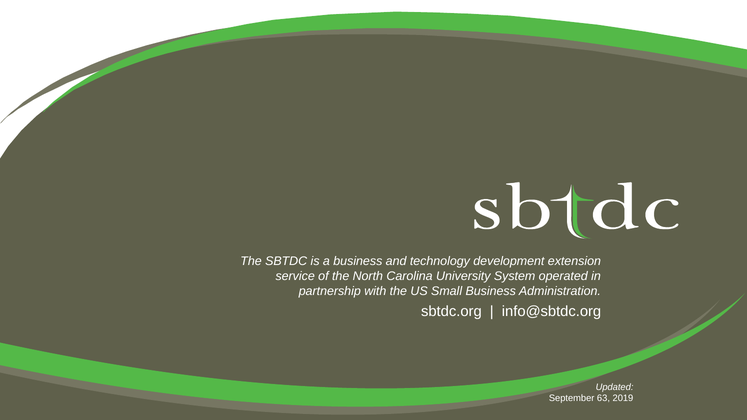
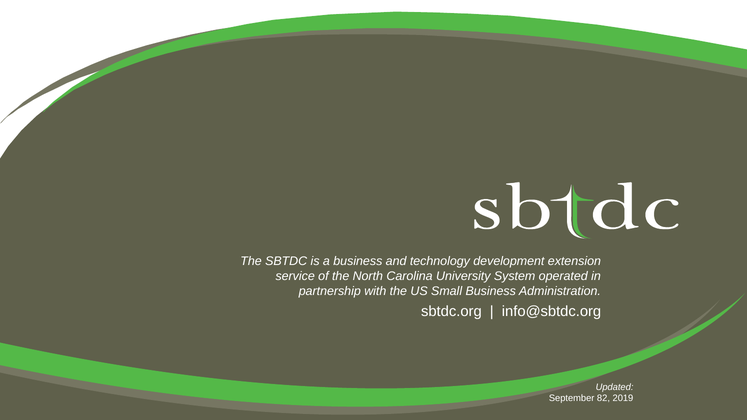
63: 63 -> 82
